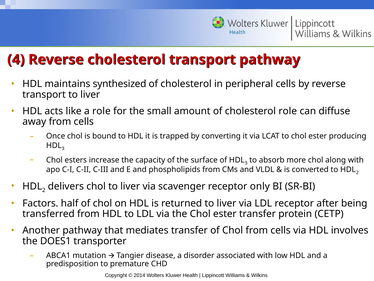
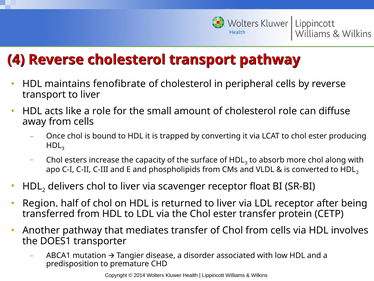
synthesized: synthesized -> fenofibrate
only: only -> float
Factors: Factors -> Region
